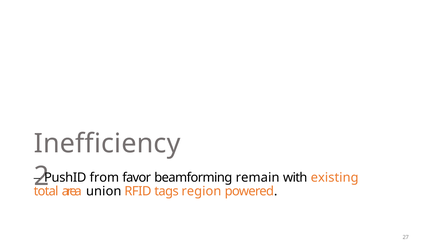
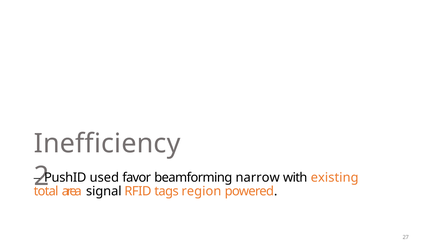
from: from -> used
remain: remain -> narrow
union: union -> signal
